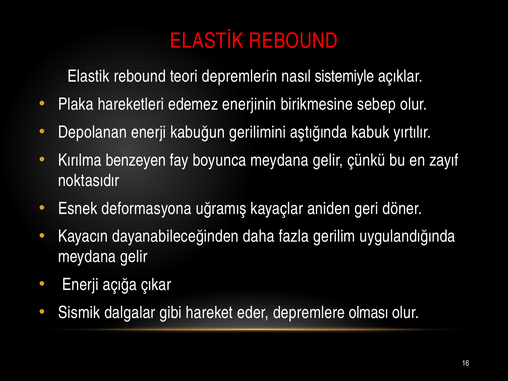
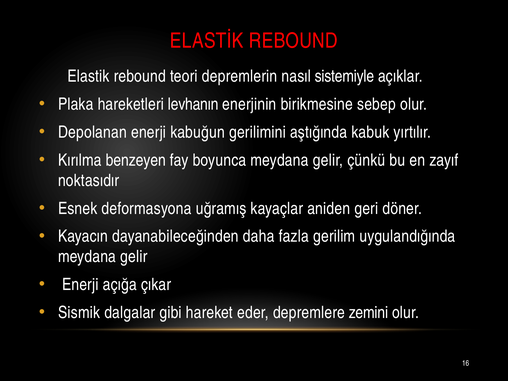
edemez: edemez -> levhanın
olması: olması -> zemini
